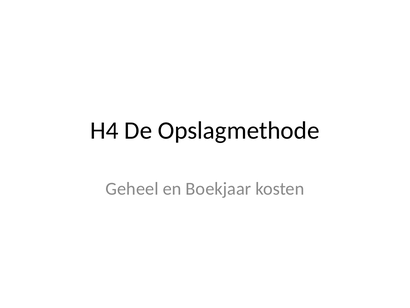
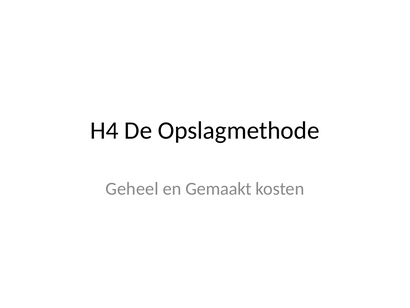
Boekjaar: Boekjaar -> Gemaakt
